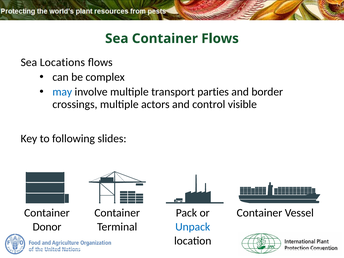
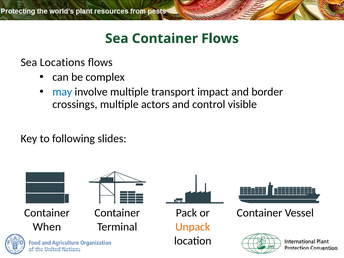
parties: parties -> impact
Donor: Donor -> When
Unpack colour: blue -> orange
